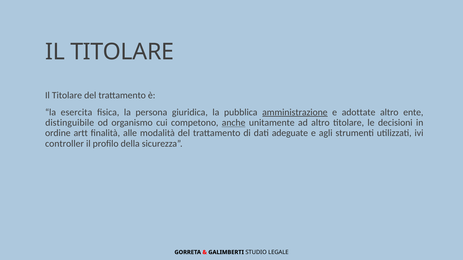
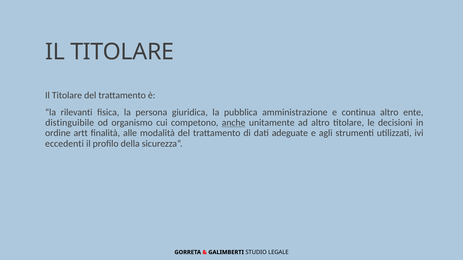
esercita: esercita -> rilevanti
amministrazione underline: present -> none
adottate: adottate -> continua
controller: controller -> eccedenti
